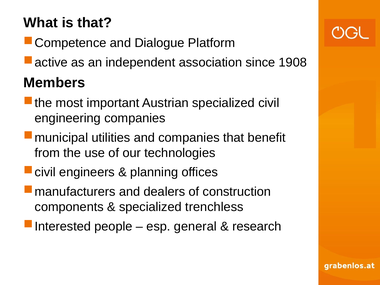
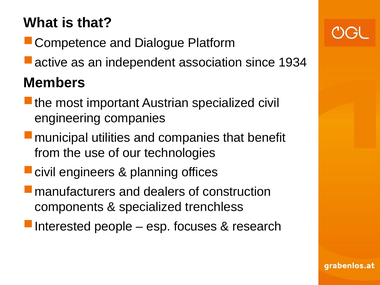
1908: 1908 -> 1934
general: general -> focuses
